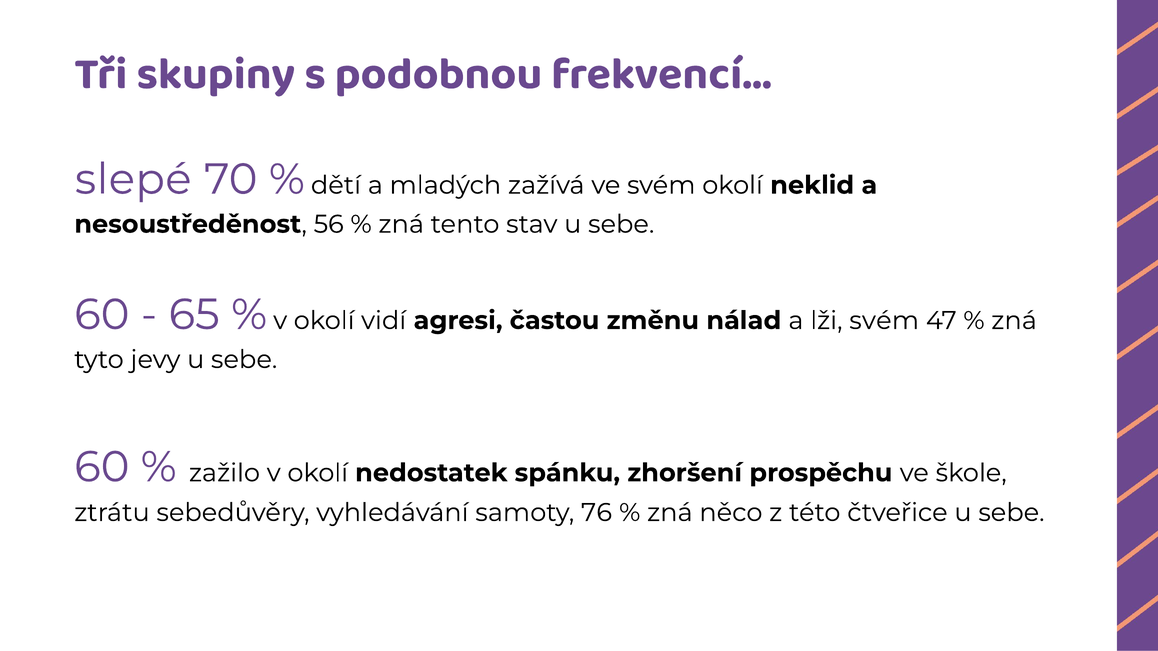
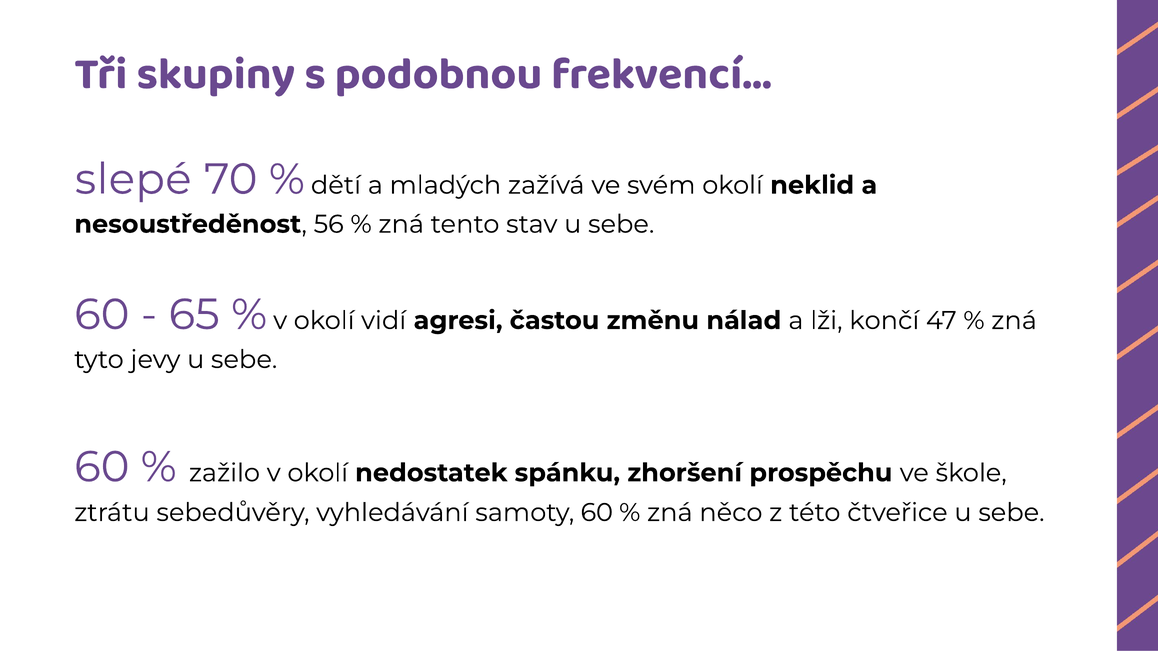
lži svém: svém -> končí
samoty 76: 76 -> 60
